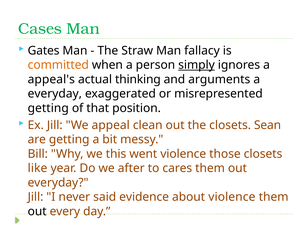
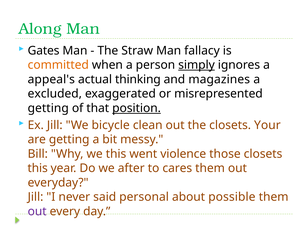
Cases: Cases -> Along
arguments: arguments -> magazines
everyday at (55, 94): everyday -> excluded
position underline: none -> present
appeal: appeal -> bicycle
Sean: Sean -> Your
like at (38, 168): like -> this
evidence: evidence -> personal
about violence: violence -> possible
out at (37, 211) colour: black -> purple
